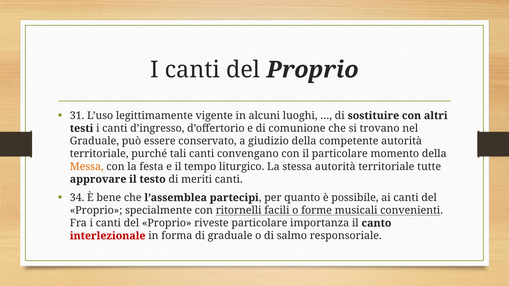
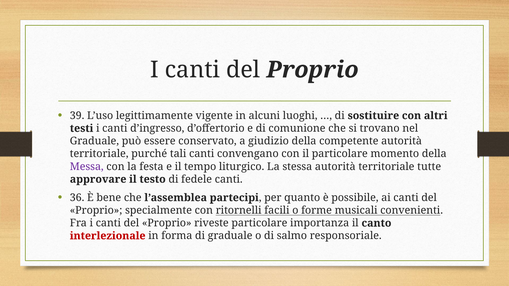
31: 31 -> 39
Messa colour: orange -> purple
meriti: meriti -> fedele
34: 34 -> 36
